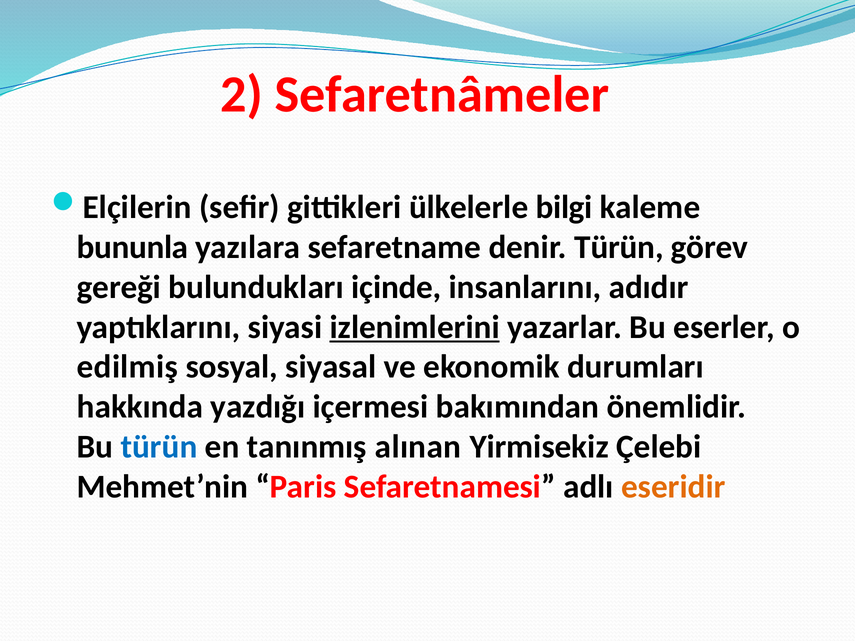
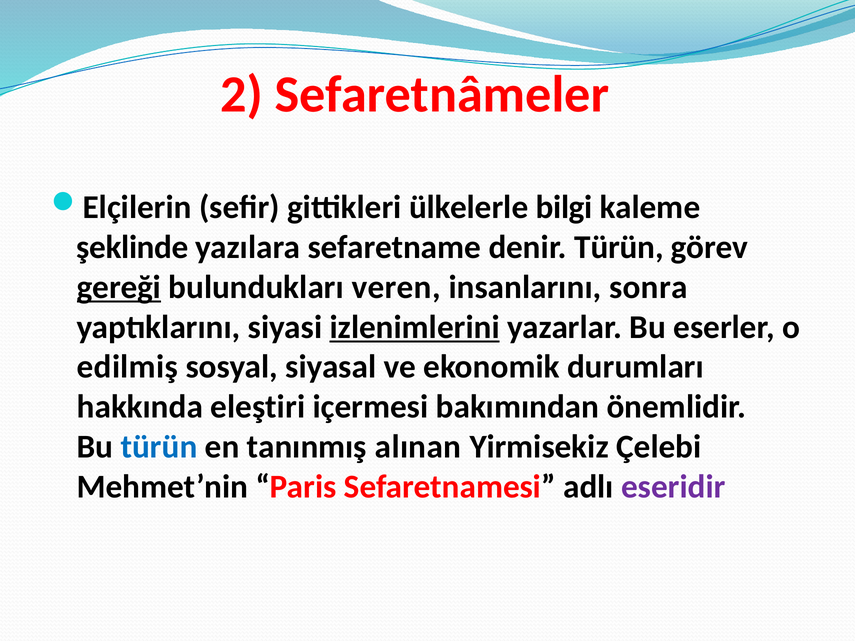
bununla: bununla -> şeklinde
gereği underline: none -> present
içinde: içinde -> veren
adıdır: adıdır -> sonra
yazdığı: yazdığı -> eleştiri
eseridir colour: orange -> purple
